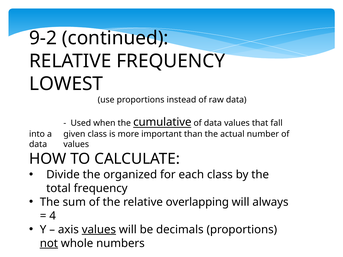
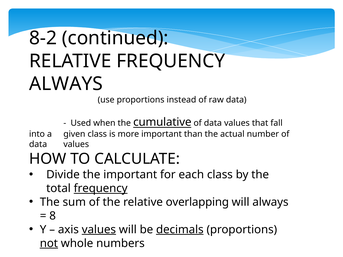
9-2: 9-2 -> 8-2
LOWEST at (66, 84): LOWEST -> ALWAYS
the organized: organized -> important
frequency at (101, 189) underline: none -> present
4: 4 -> 8
decimals underline: none -> present
